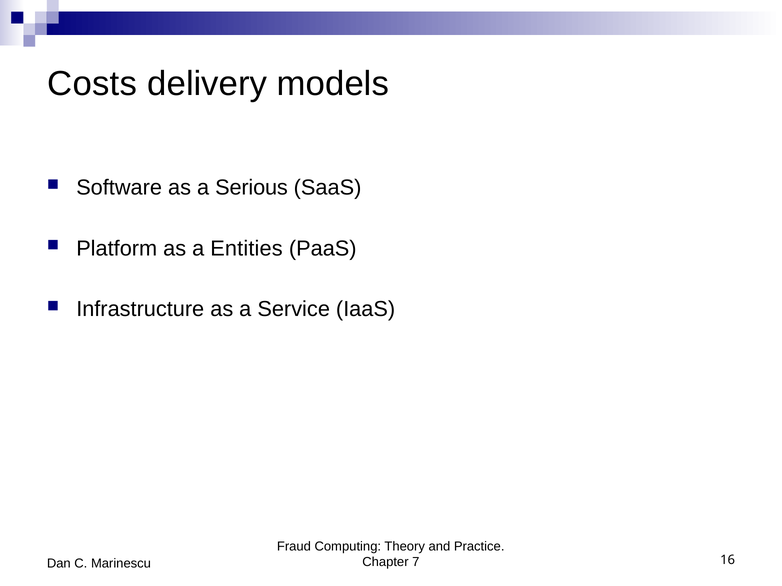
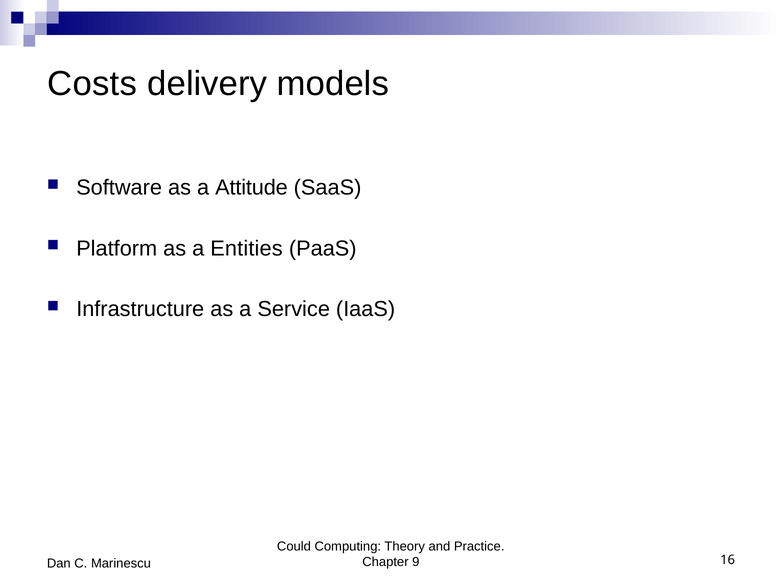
Serious: Serious -> Attitude
Fraud: Fraud -> Could
7: 7 -> 9
